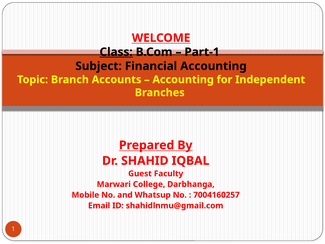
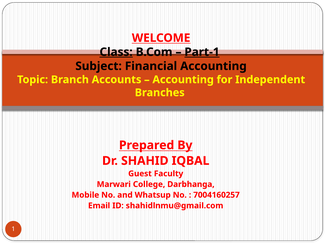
Part-1 underline: none -> present
